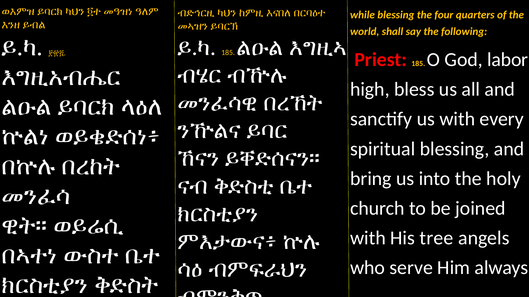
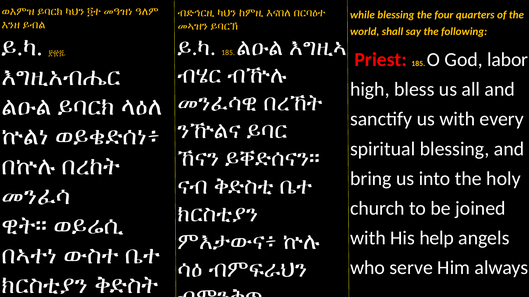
tree: tree -> help
